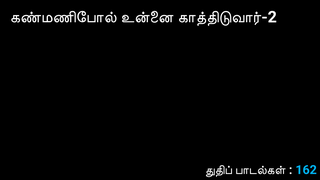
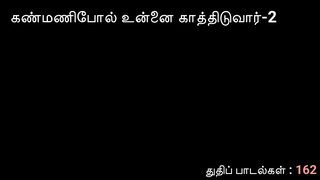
162 colour: light blue -> pink
